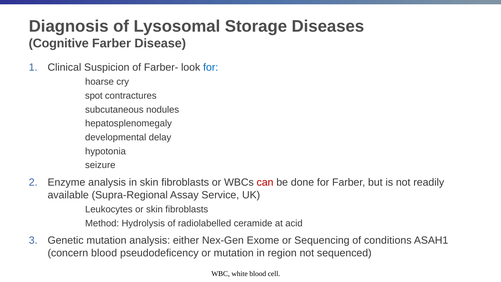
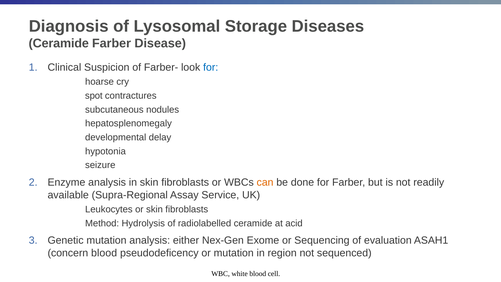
Cognitive at (59, 43): Cognitive -> Ceramide
can colour: red -> orange
conditions: conditions -> evaluation
